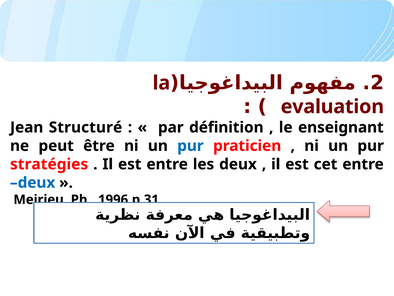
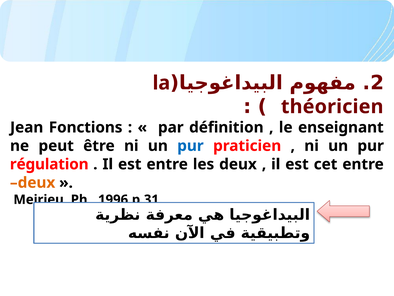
evaluation: evaluation -> théoricien
Structuré: Structuré -> Fonctions
stratégies: stratégies -> régulation
deux at (33, 182) colour: blue -> orange
